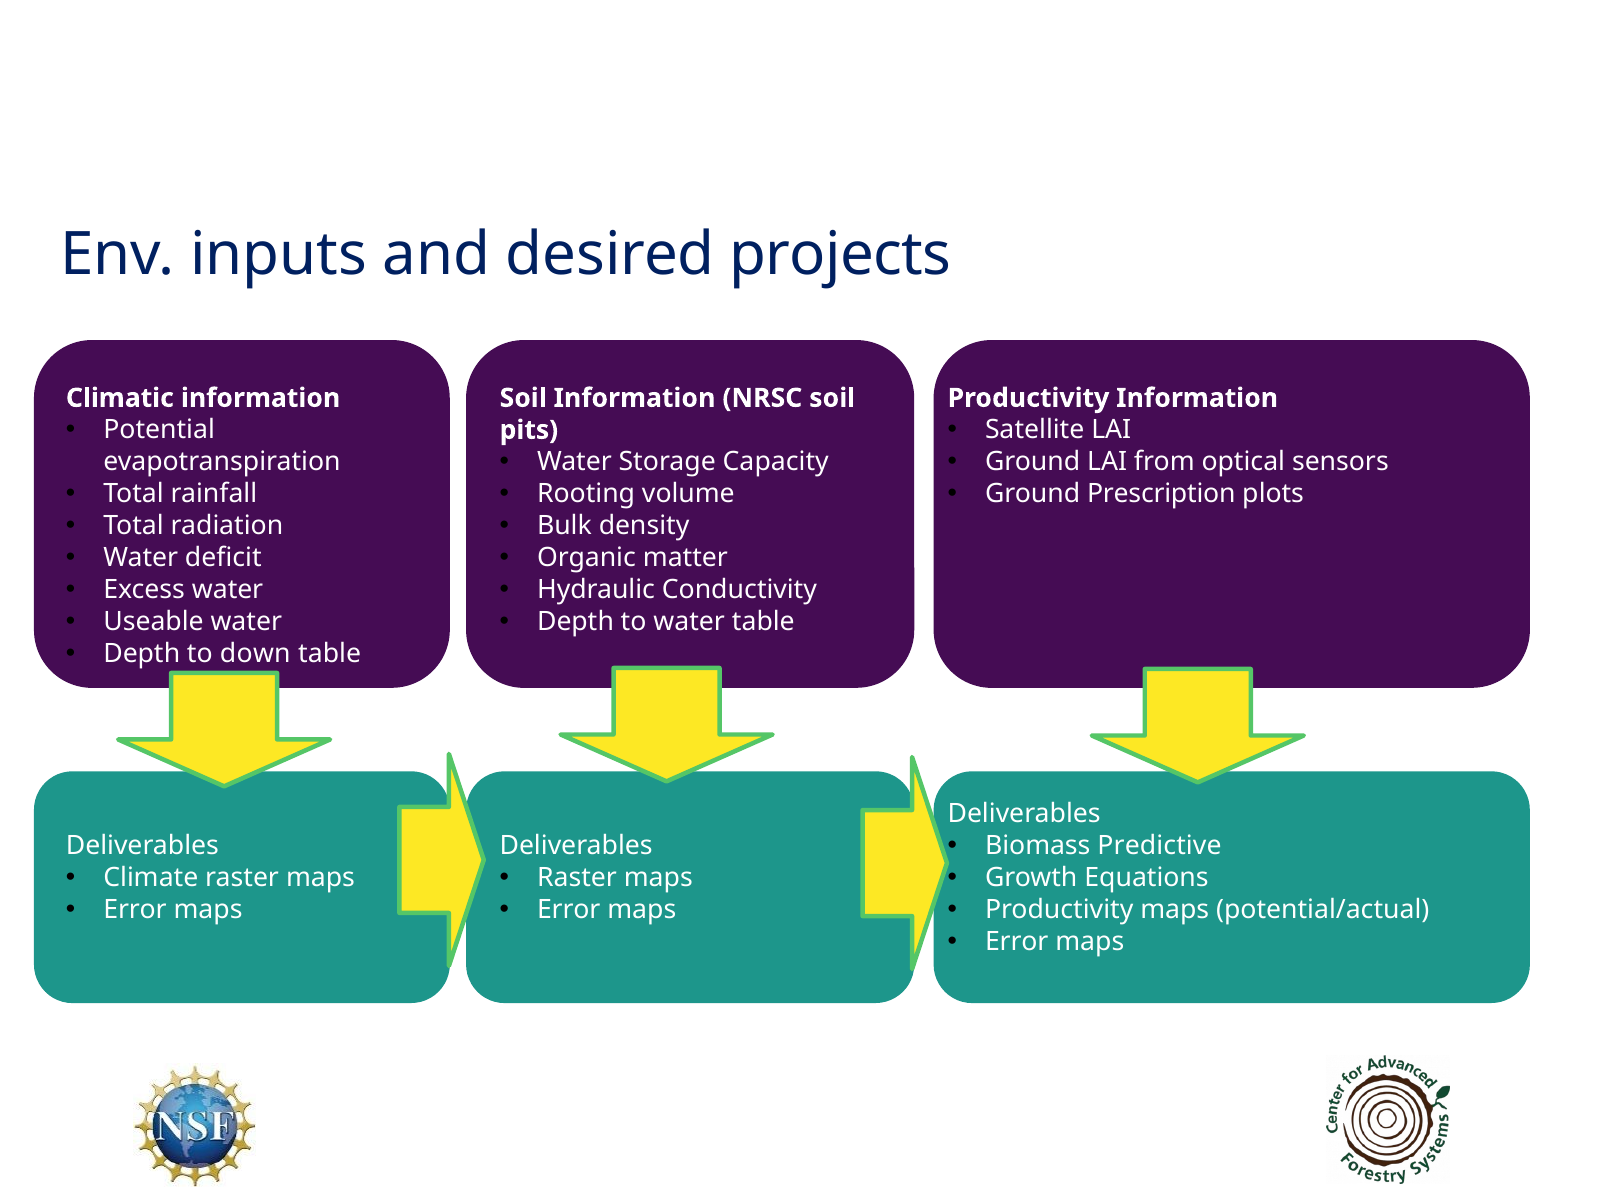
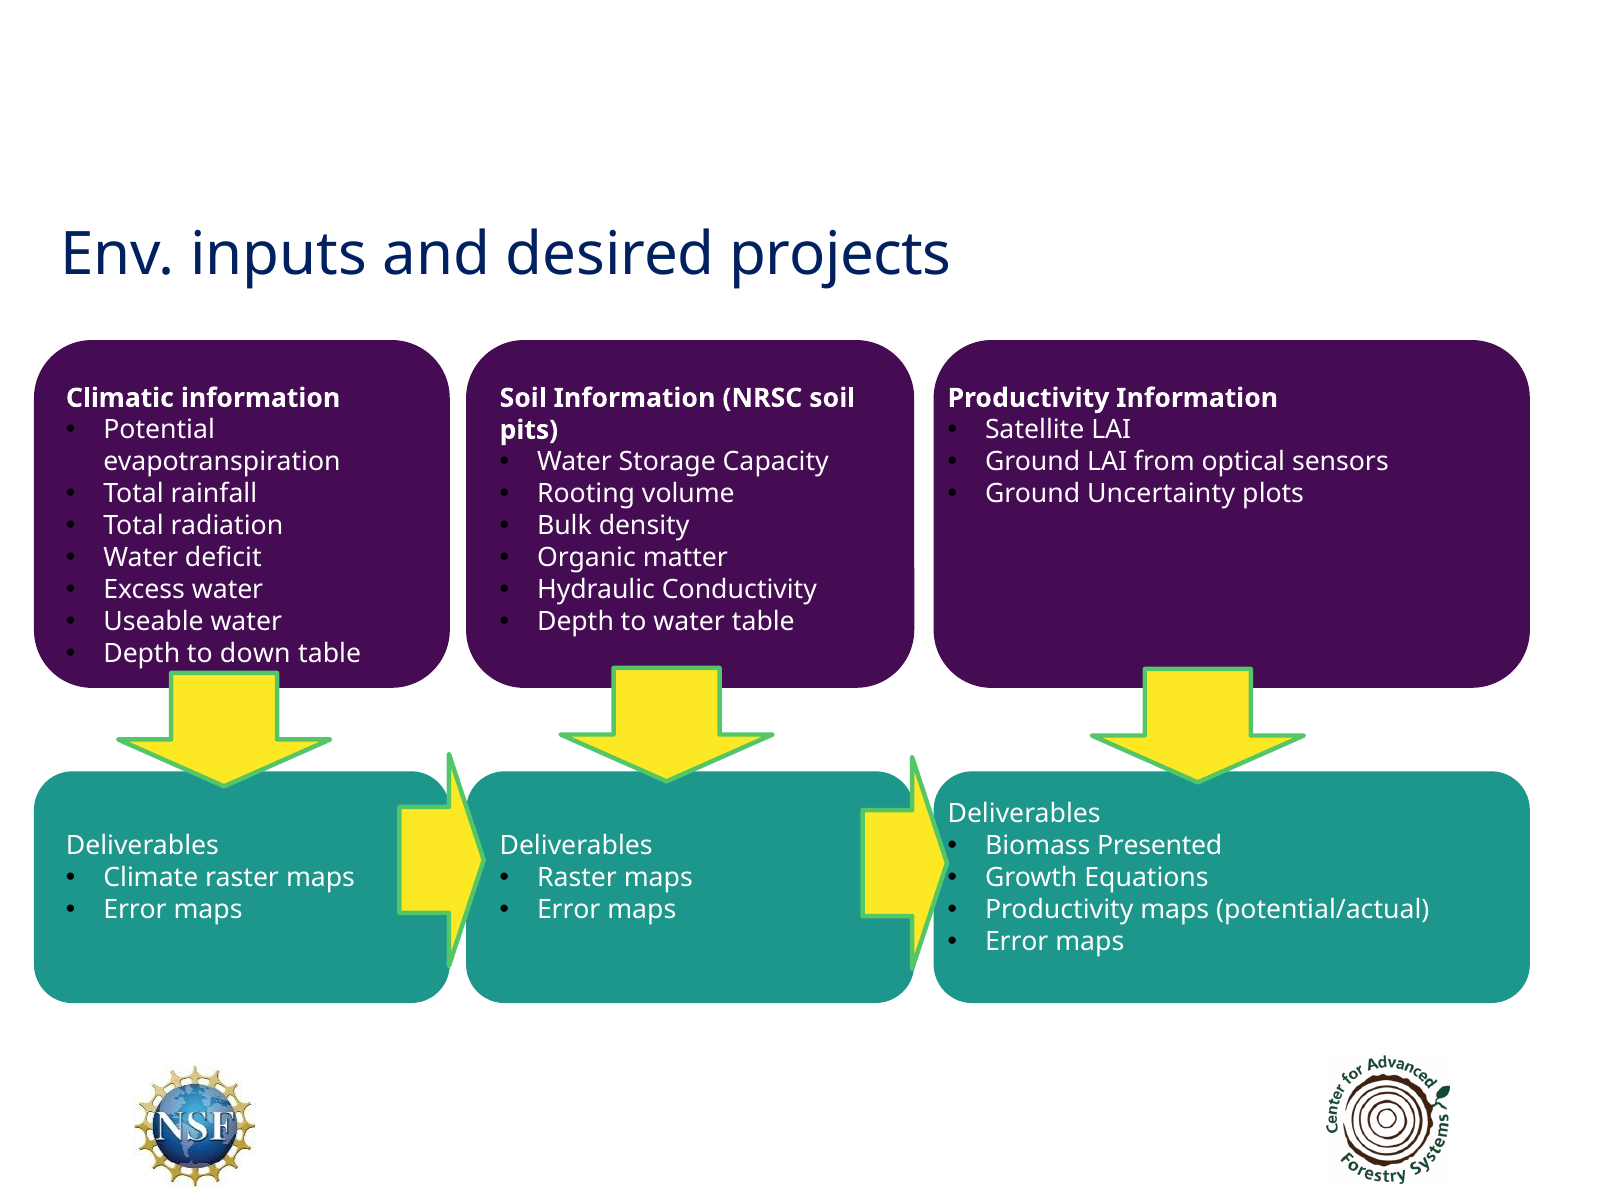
Prescription: Prescription -> Uncertainty
Predictive: Predictive -> Presented
